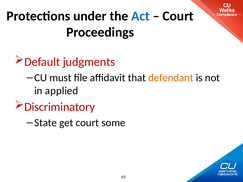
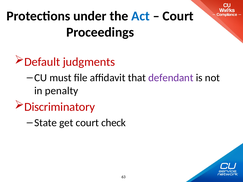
defendant colour: orange -> purple
applied: applied -> penalty
some: some -> check
